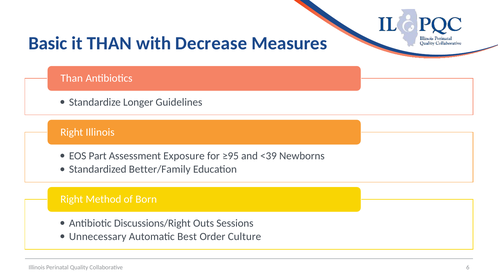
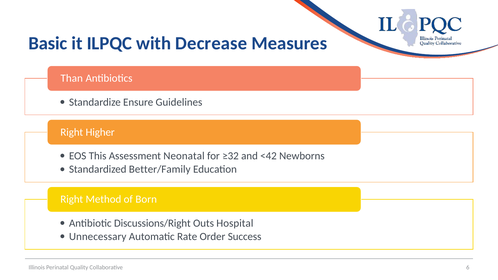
it THAN: THAN -> ILPQC
Longer: Longer -> Ensure
Right Illinois: Illinois -> Higher
Part: Part -> This
Exposure: Exposure -> Neonatal
≥95: ≥95 -> ≥32
<39: <39 -> <42
Sessions: Sessions -> Hospital
Best: Best -> Rate
Culture: Culture -> Success
